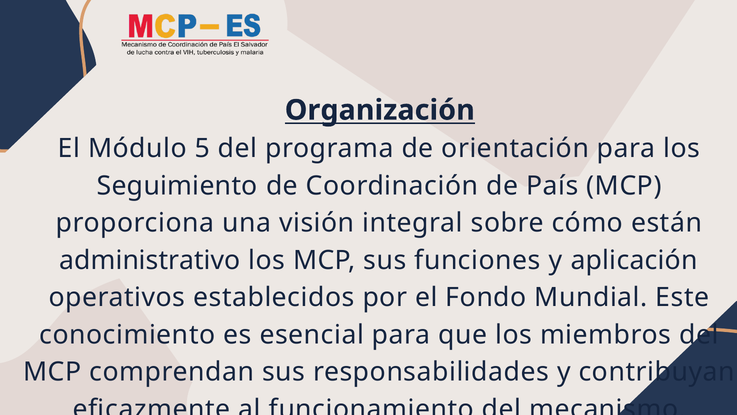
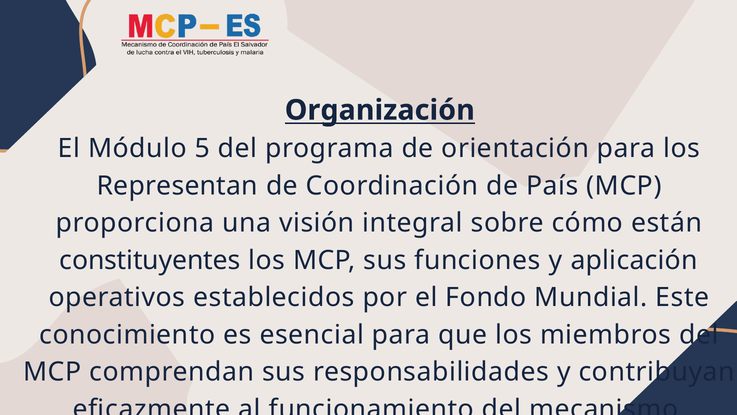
Seguimiento: Seguimiento -> Representan
administrativo: administrativo -> constituyentes
